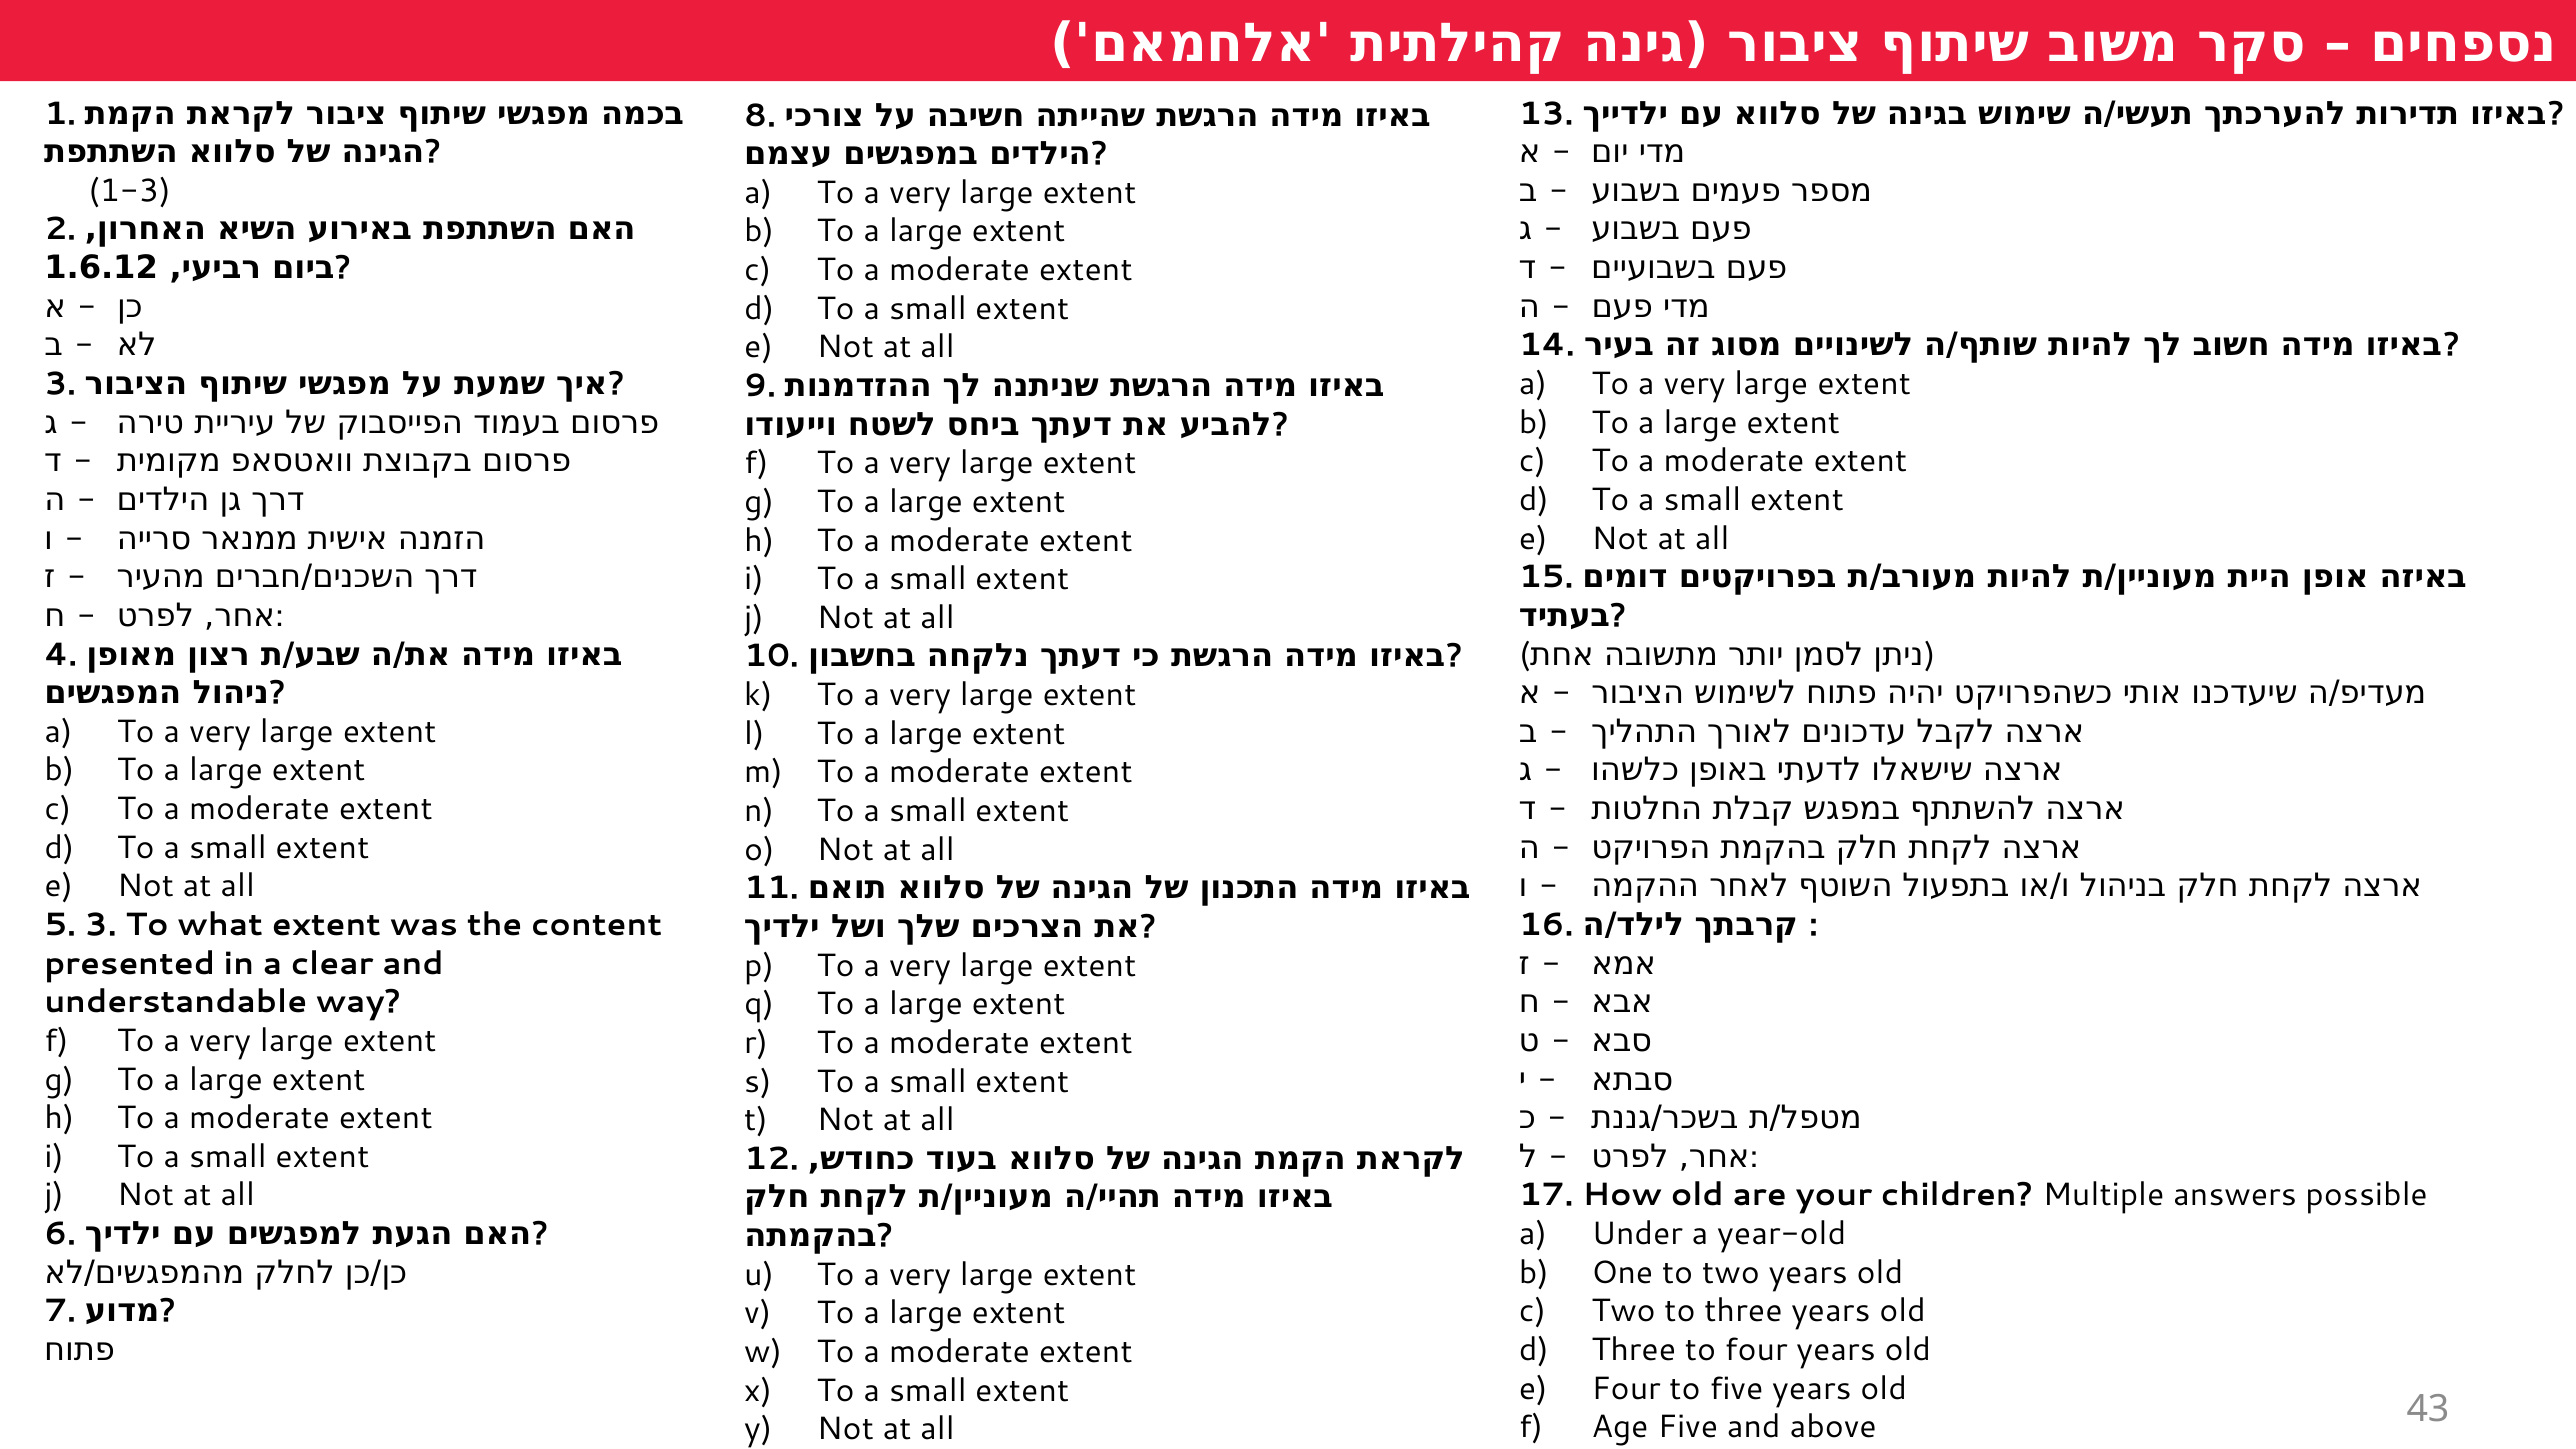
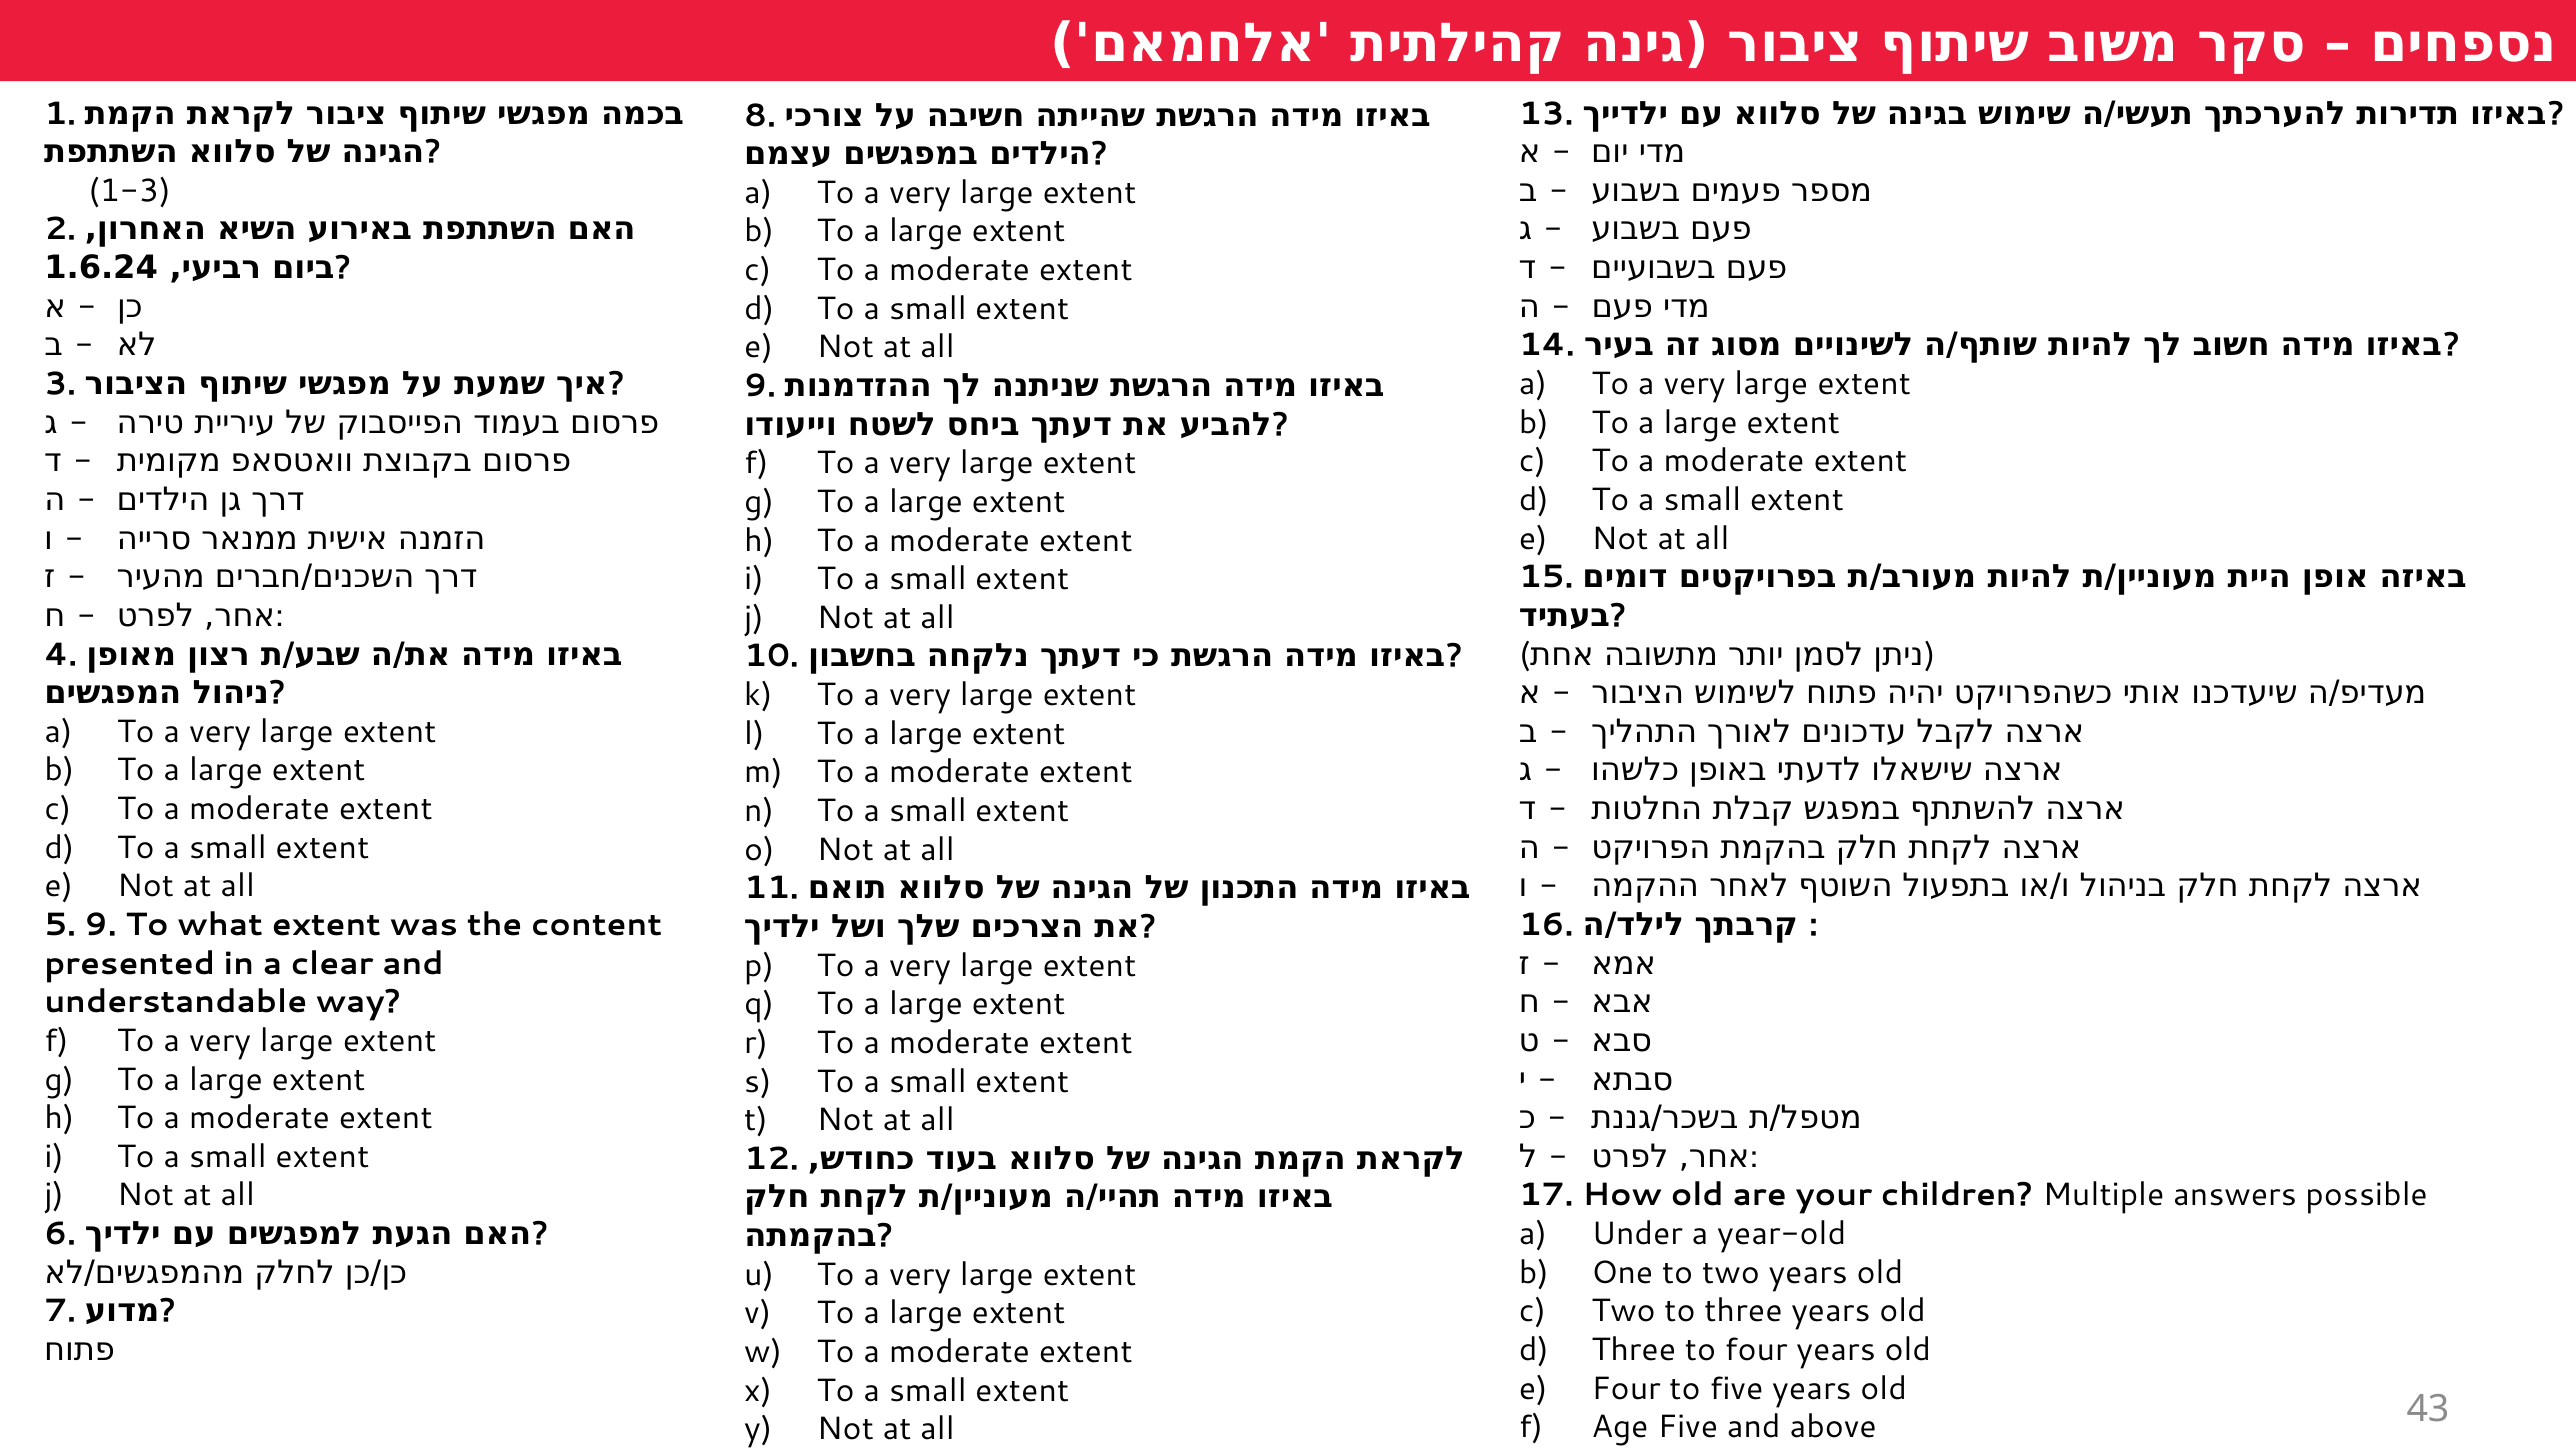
1.6.12: 1.6.12 -> 1.6.24
5 3: 3 -> 9
